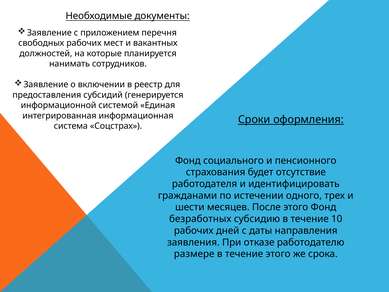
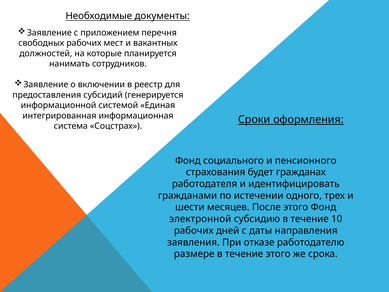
отсутствие: отсутствие -> гражданах
безработных: безработных -> электронной
